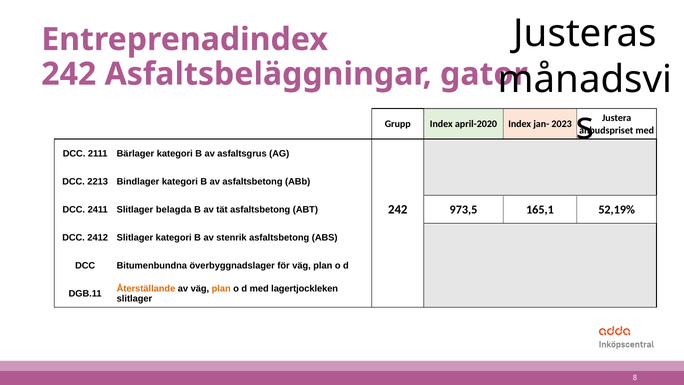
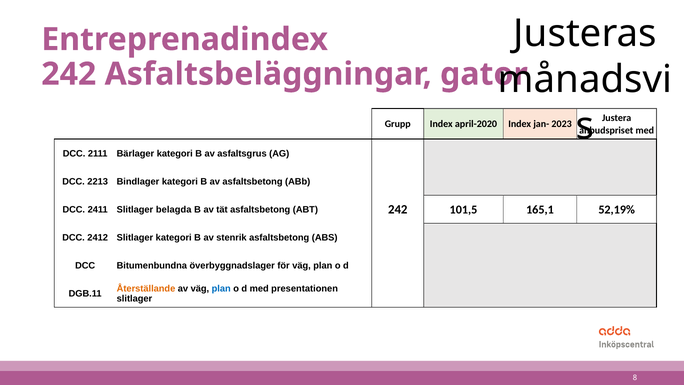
973,5: 973,5 -> 101,5
plan at (221, 288) colour: orange -> blue
lagertjockleken: lagertjockleken -> presentationen
